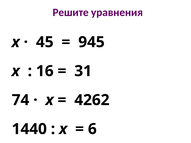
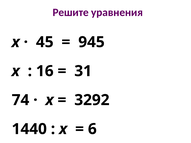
4262: 4262 -> 3292
